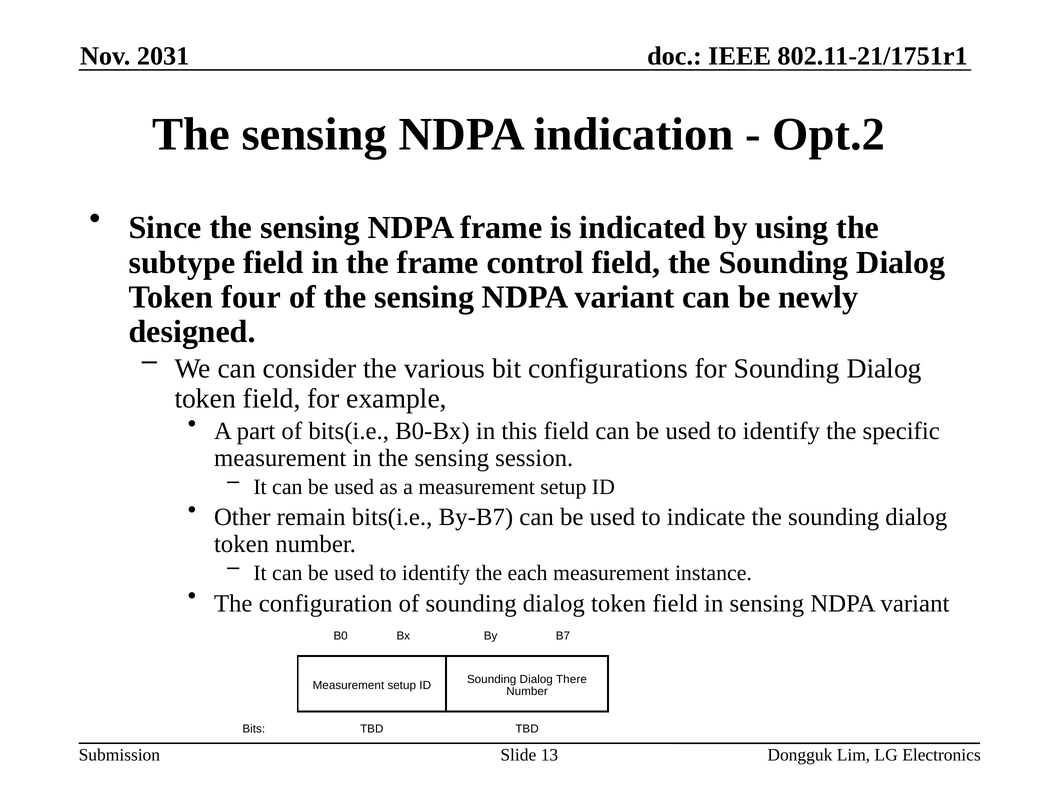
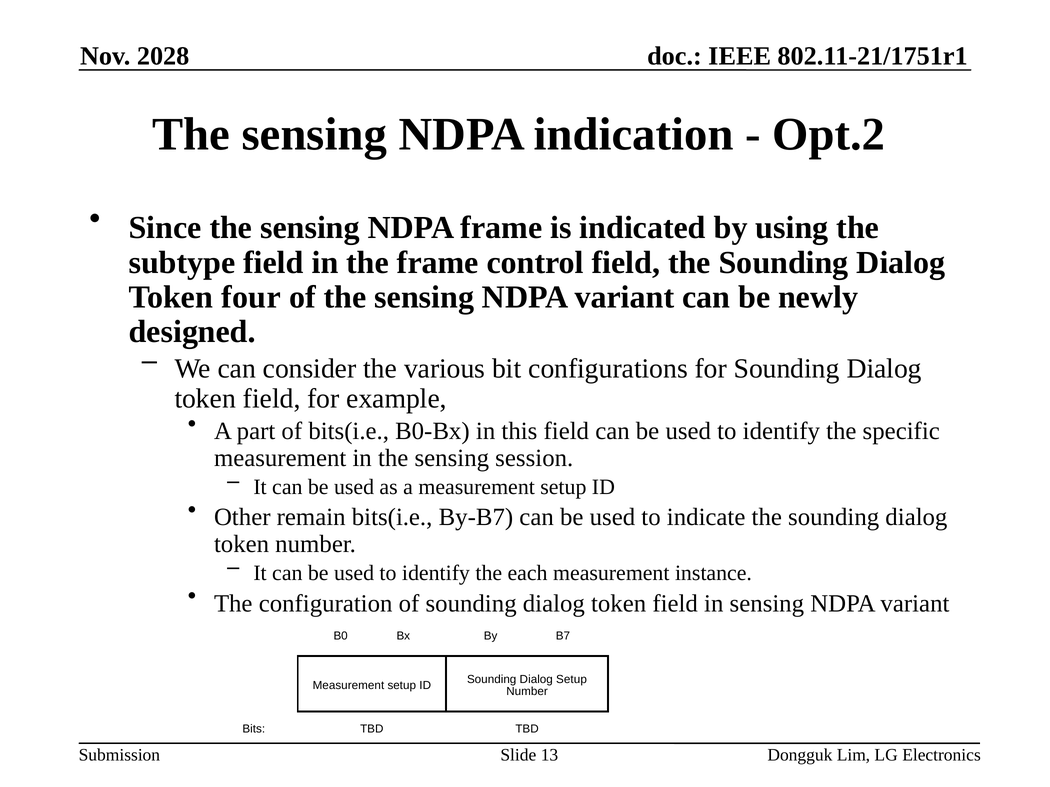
2031: 2031 -> 2028
Dialog There: There -> Setup
